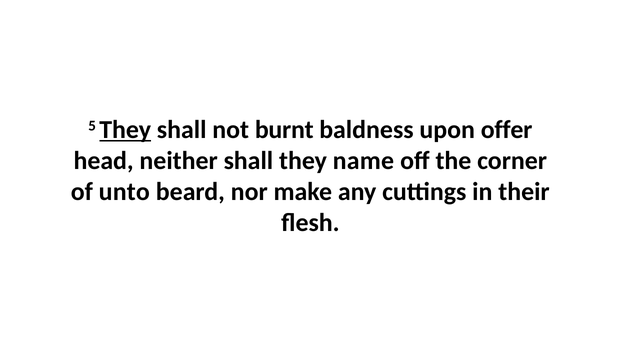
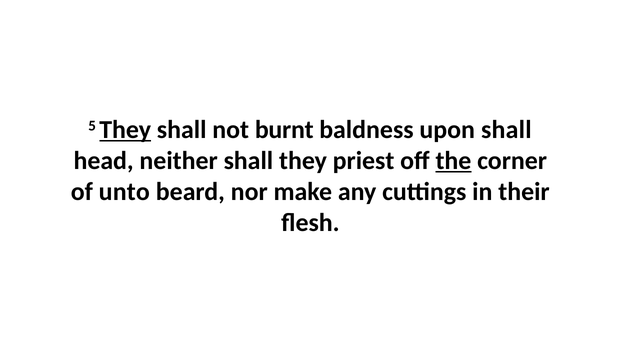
upon offer: offer -> shall
name: name -> priest
the underline: none -> present
